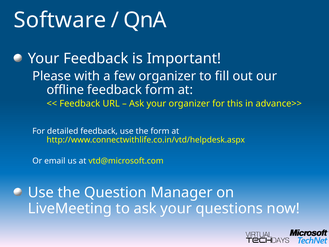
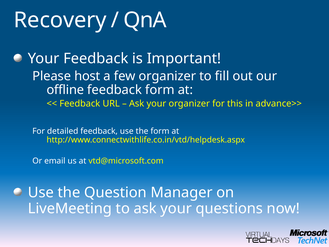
Software: Software -> Recovery
with: with -> host
